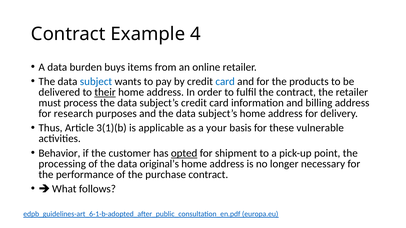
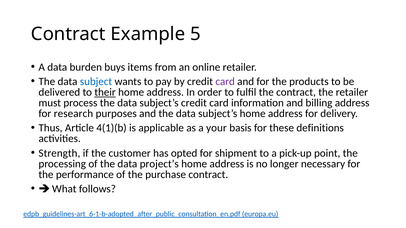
4: 4 -> 5
card at (225, 82) colour: blue -> purple
3(1)(b: 3(1)(b -> 4(1)(b
vulnerable: vulnerable -> definitions
Behavior: Behavior -> Strength
opted underline: present -> none
original’s: original’s -> project’s
